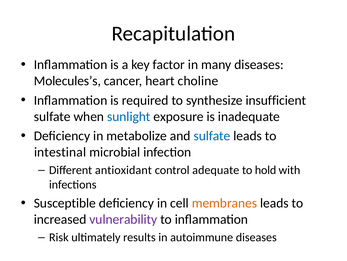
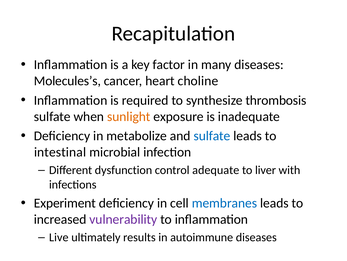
insufficient: insufficient -> thrombosis
sunlight colour: blue -> orange
antioxidant: antioxidant -> dysfunction
hold: hold -> liver
Susceptible: Susceptible -> Experiment
membranes colour: orange -> blue
Risk: Risk -> Live
